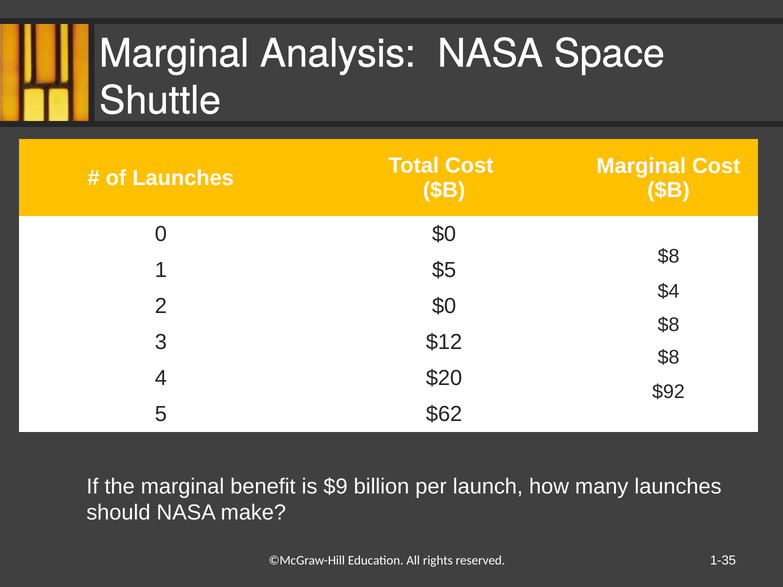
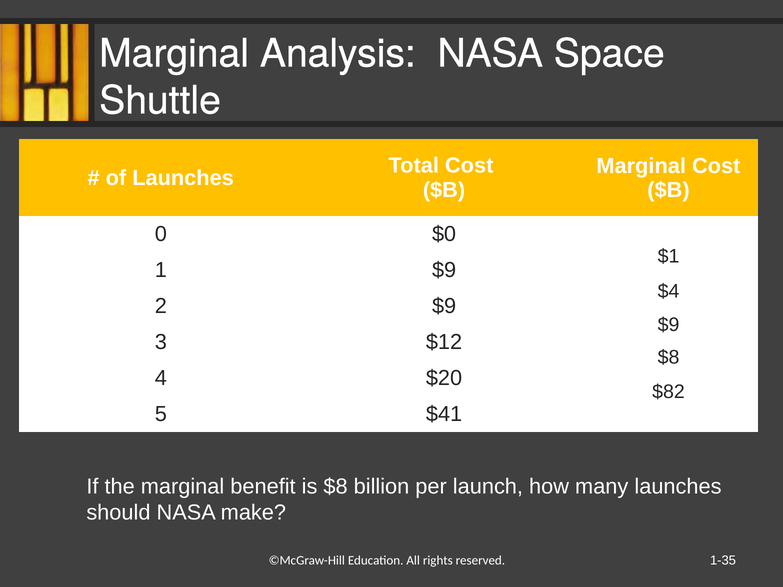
$8 at (669, 256): $8 -> $1
1 $5: $5 -> $9
2 $0: $0 -> $9
$8 at (669, 325): $8 -> $9
$92: $92 -> $82
$62: $62 -> $41
is $9: $9 -> $8
